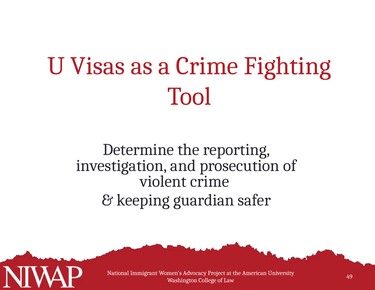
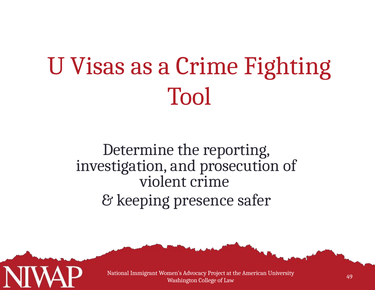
guardian: guardian -> presence
